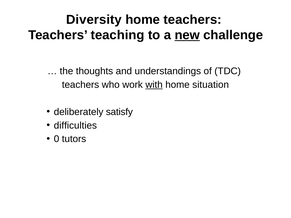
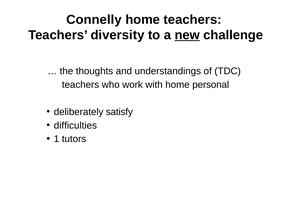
Diversity: Diversity -> Connelly
teaching: teaching -> diversity
with underline: present -> none
situation: situation -> personal
0: 0 -> 1
